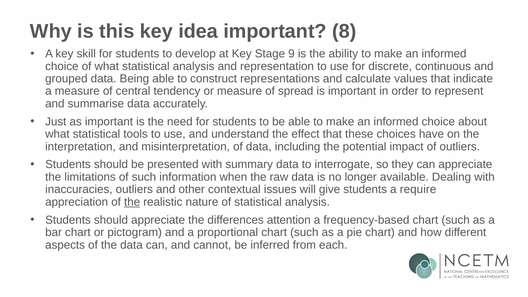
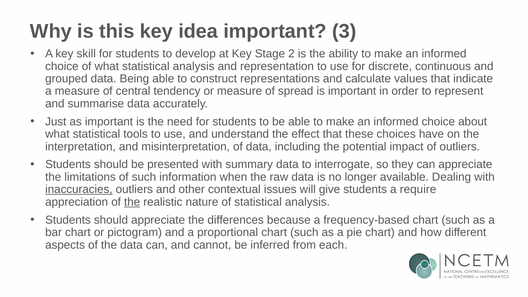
8: 8 -> 3
9: 9 -> 2
inaccuracies underline: none -> present
attention: attention -> because
